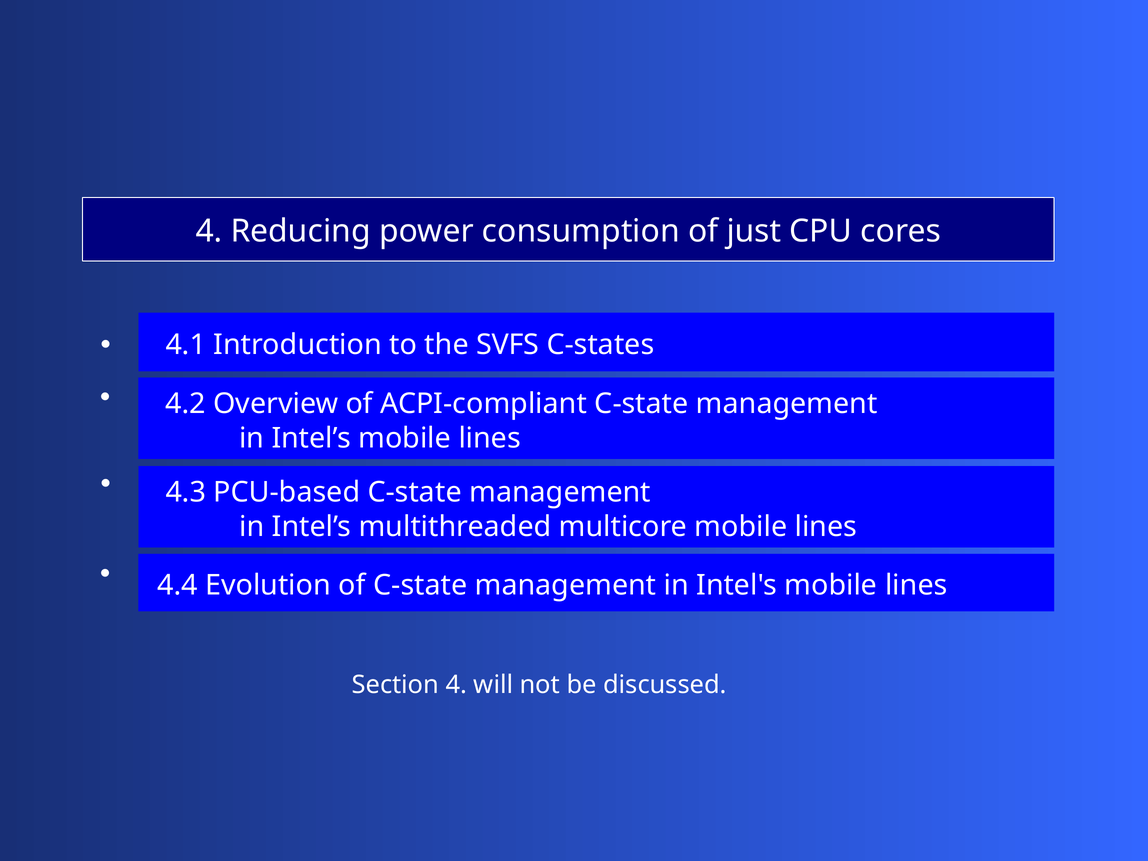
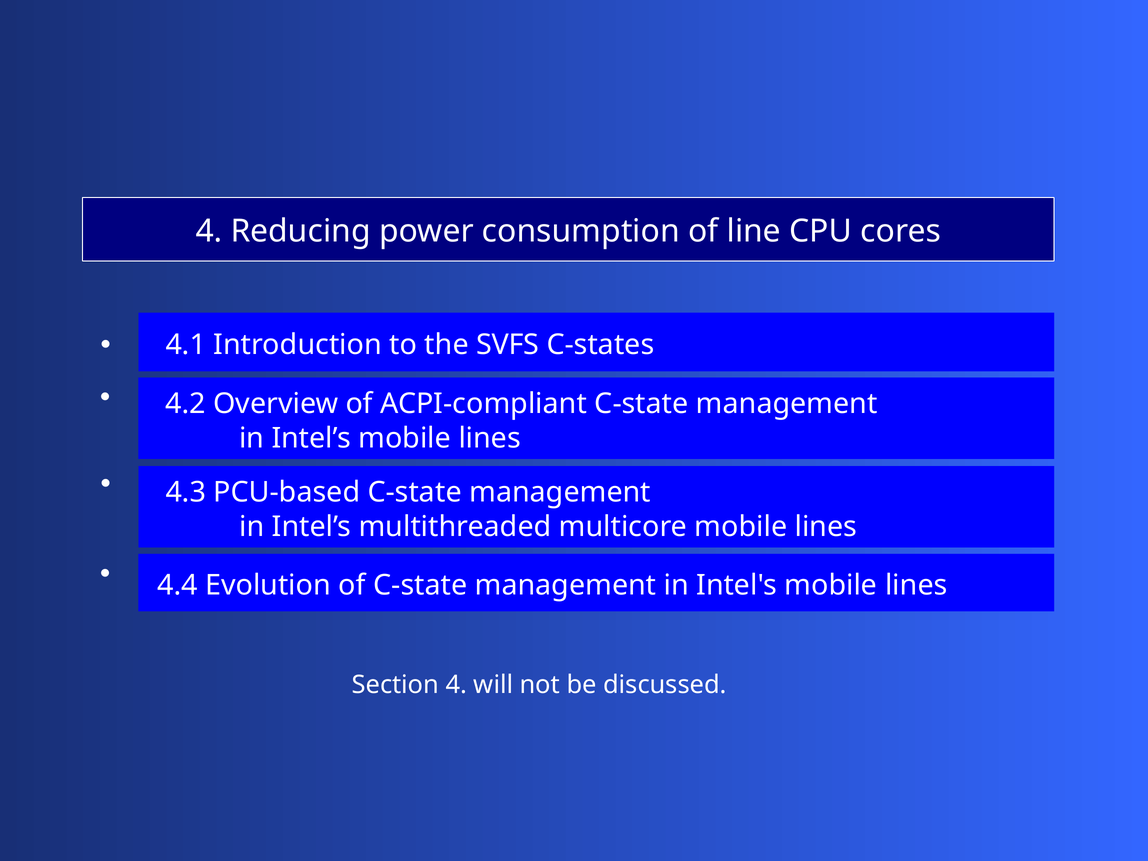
just: just -> line
